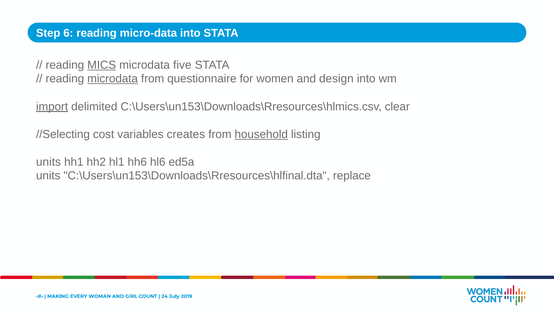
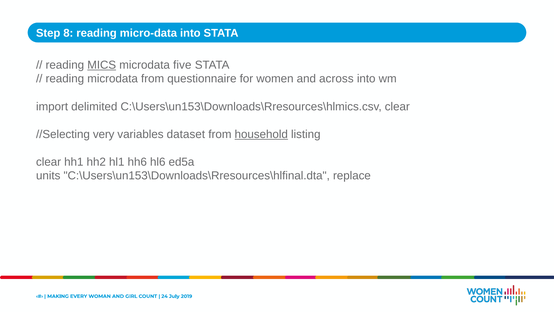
6: 6 -> 8
microdata at (113, 79) underline: present -> none
design: design -> across
import underline: present -> none
cost: cost -> very
creates: creates -> dataset
units at (48, 162): units -> clear
